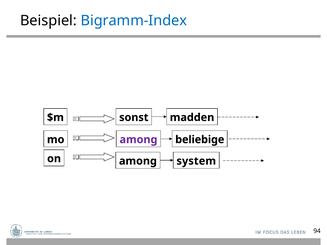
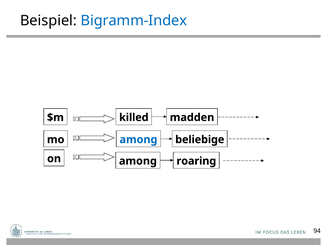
sonst: sonst -> killed
among at (138, 140) colour: purple -> blue
system: system -> roaring
